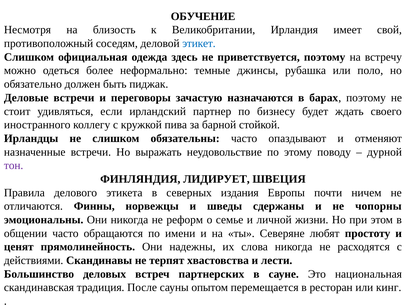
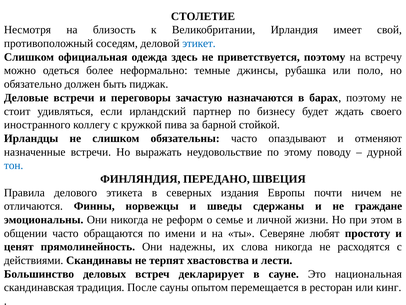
ОБУЧЕНИЕ: ОБУЧЕНИЕ -> СТОЛЕТИЕ
тон colour: purple -> blue
ЛИДИРУЕТ: ЛИДИРУЕТ -> ПЕРЕДАНО
чопорны: чопорны -> граждане
партнерских: партнерских -> декларирует
